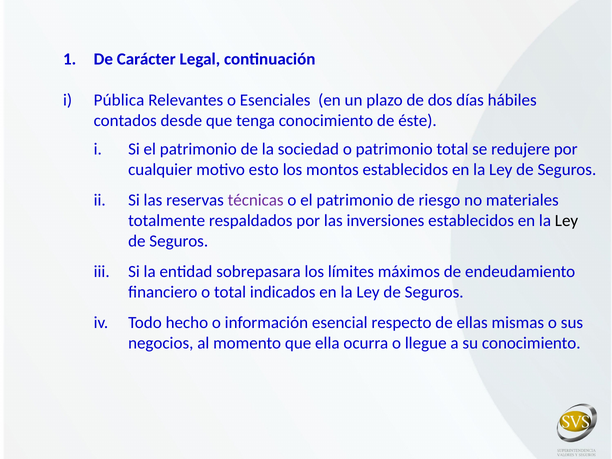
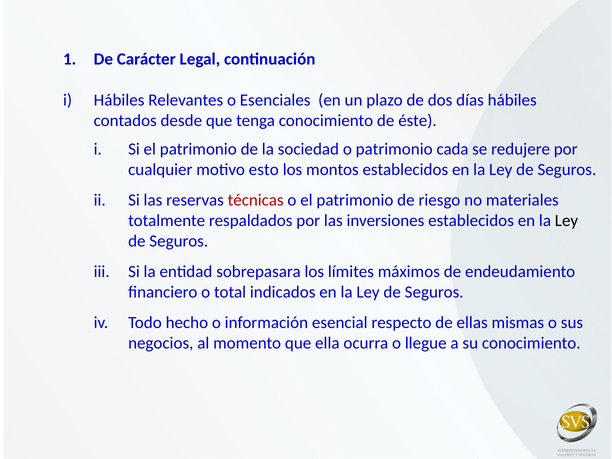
Pública at (119, 100): Pública -> Hábiles
patrimonio total: total -> cada
técnicas colour: purple -> red
